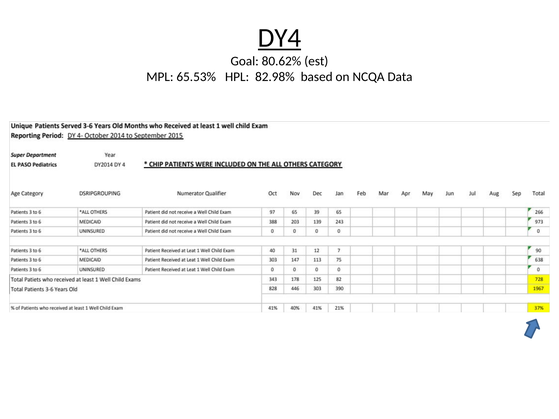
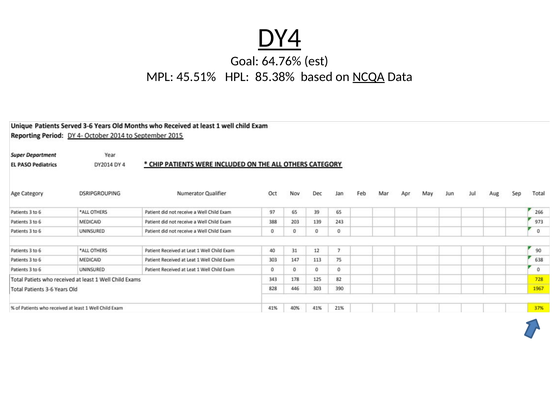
80.62%: 80.62% -> 64.76%
65.53%: 65.53% -> 45.51%
82.98%: 82.98% -> 85.38%
NCQA underline: none -> present
